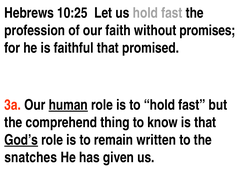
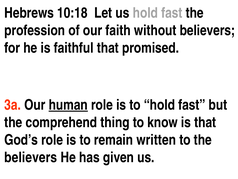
10:25: 10:25 -> 10:18
without promises: promises -> believers
God’s underline: present -> none
snatches at (31, 157): snatches -> believers
